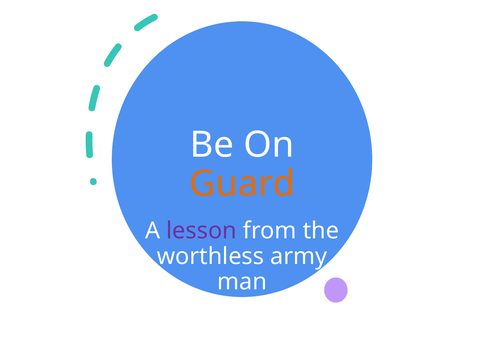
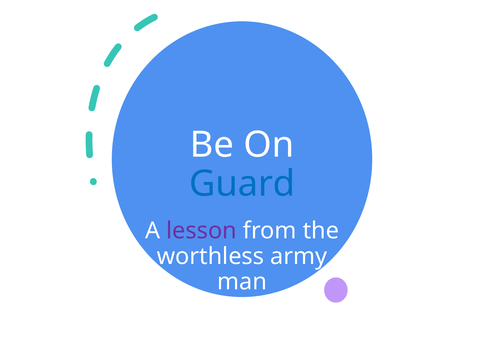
Guard colour: orange -> blue
